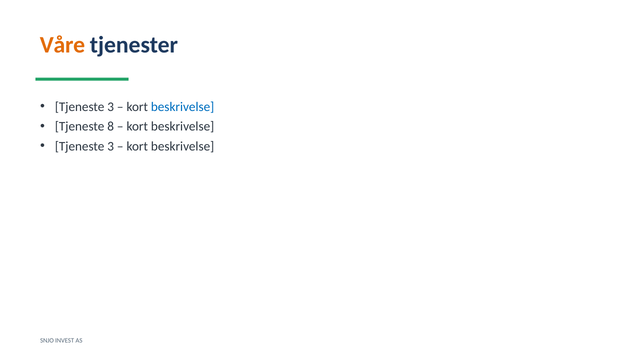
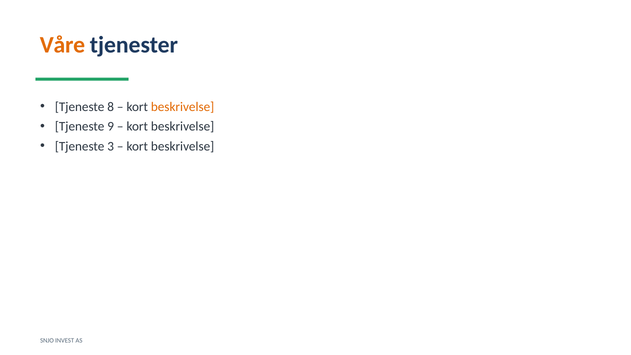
3 at (111, 107): 3 -> 8
beskrivelse at (183, 107) colour: blue -> orange
8: 8 -> 9
